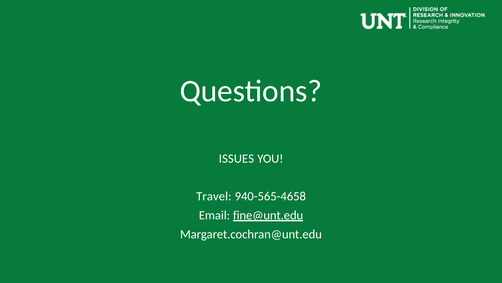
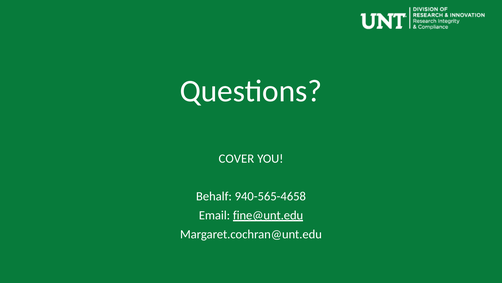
ISSUES: ISSUES -> COVER
Travel: Travel -> Behalf
